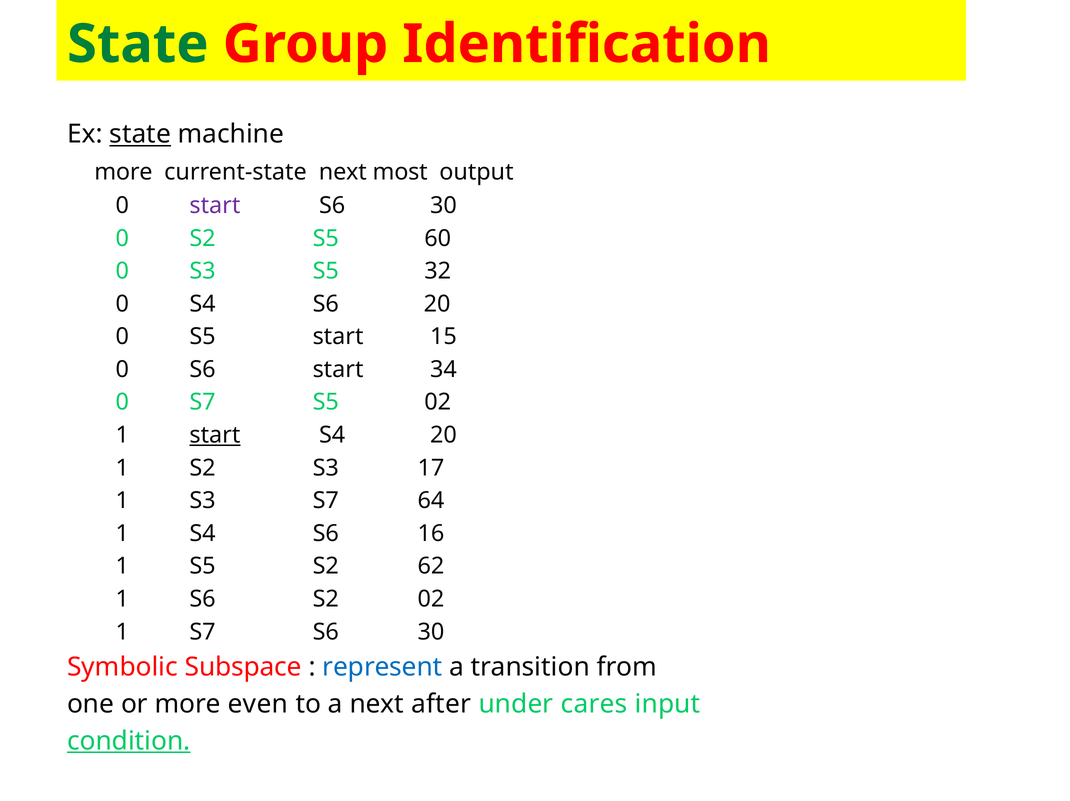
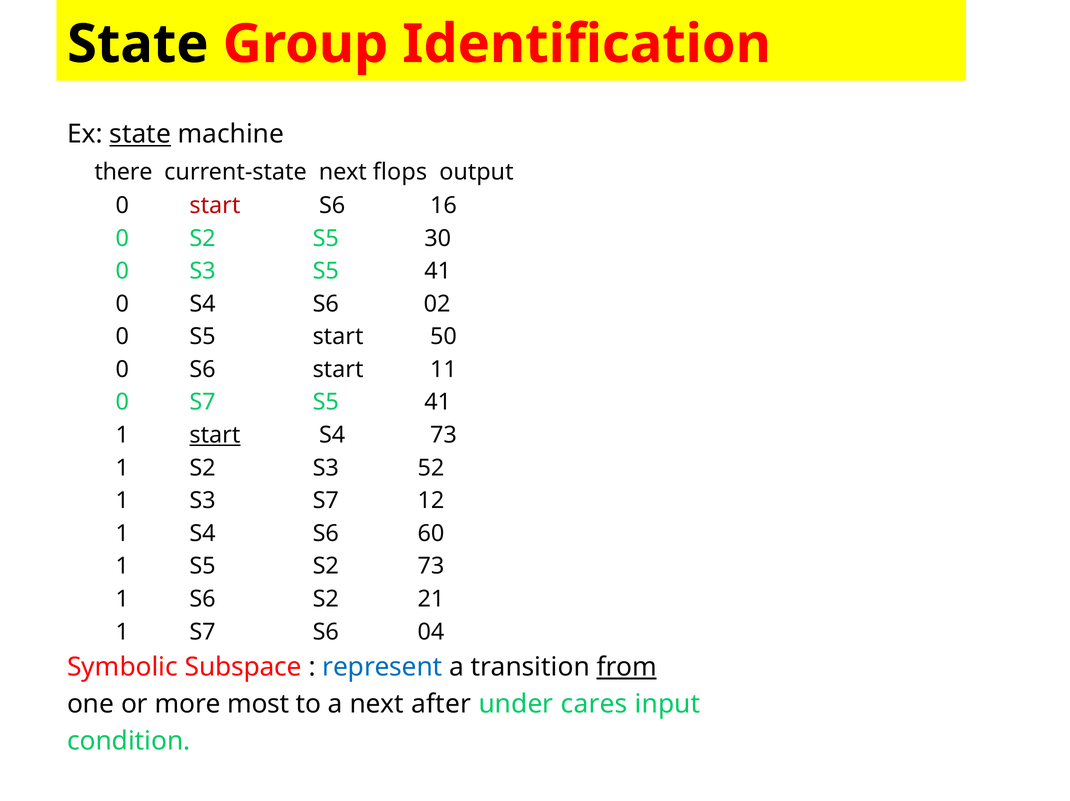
State at (138, 44) colour: green -> black
more at (123, 172): more -> there
most: most -> flops
start at (215, 206) colour: purple -> red
30 at (443, 206): 30 -> 16
60: 60 -> 30
S3 S5 32: 32 -> 41
S6 20: 20 -> 02
15: 15 -> 50
34: 34 -> 11
S7 S5 02: 02 -> 41
S4 20: 20 -> 73
17: 17 -> 52
64: 64 -> 12
16: 16 -> 60
S2 62: 62 -> 73
S2 02: 02 -> 21
S7 S6 30: 30 -> 04
from underline: none -> present
even: even -> most
condition underline: present -> none
